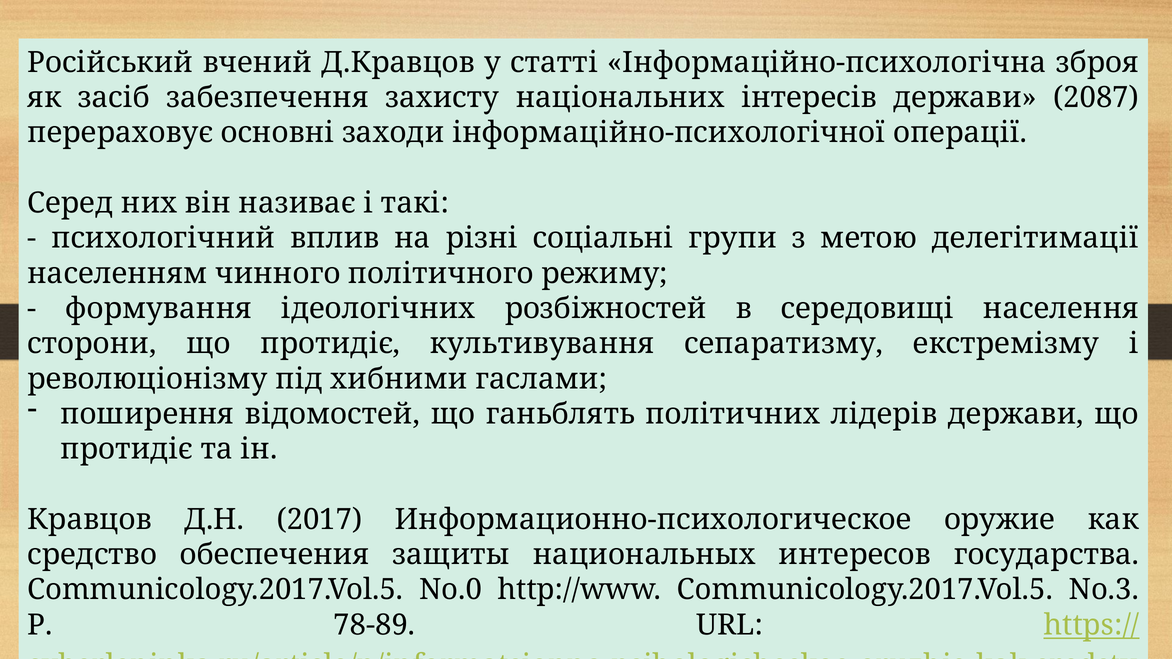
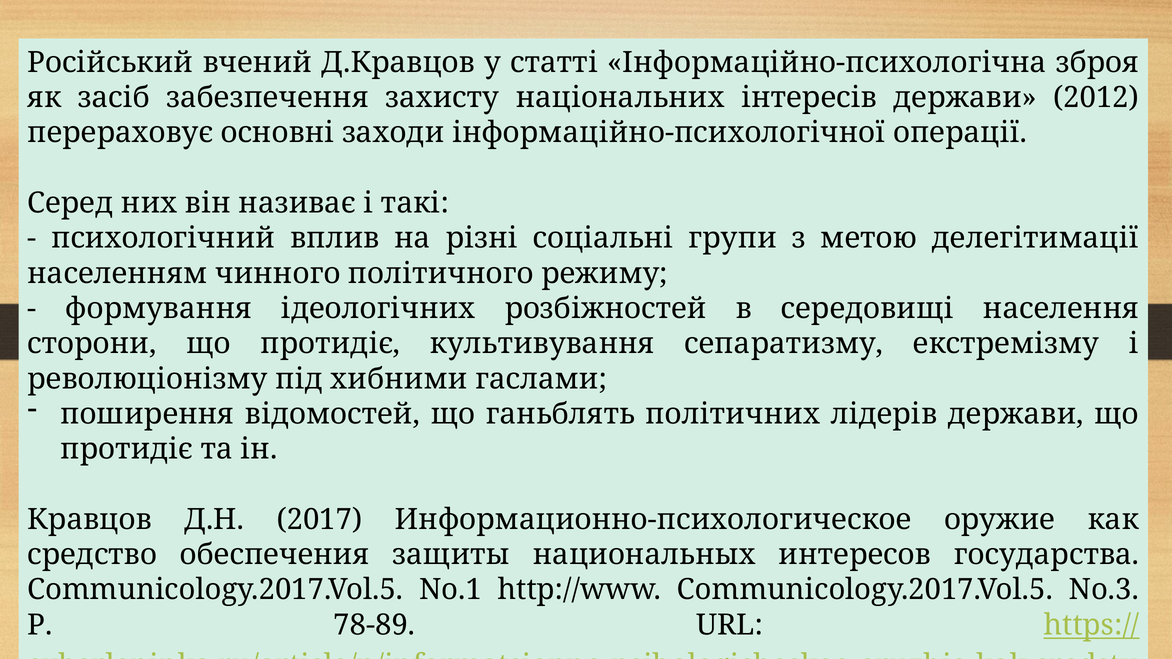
2087: 2087 -> 2012
No.0: No.0 -> No.1
